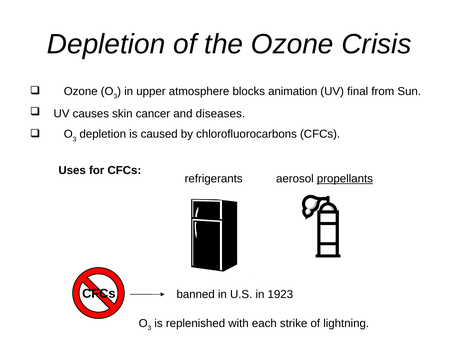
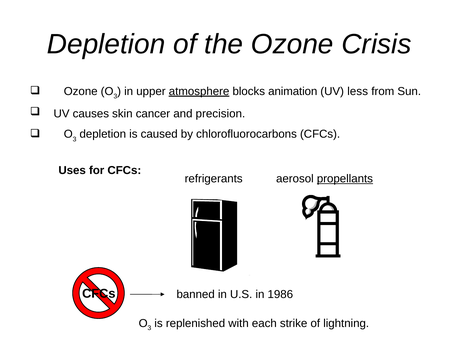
atmosphere underline: none -> present
final: final -> less
diseases: diseases -> precision
1923: 1923 -> 1986
